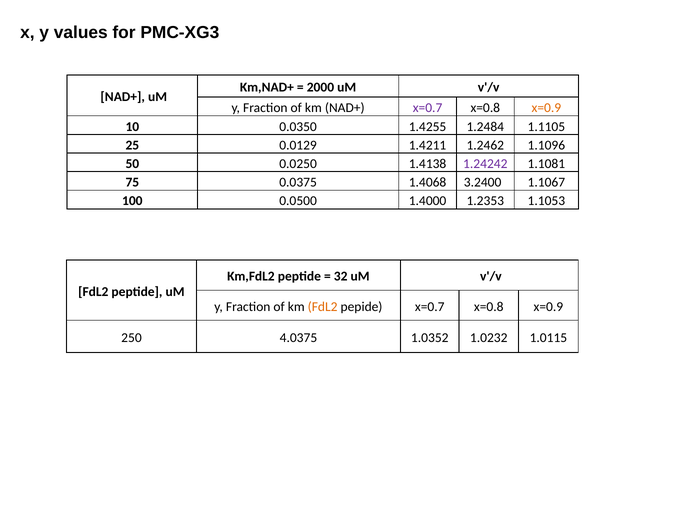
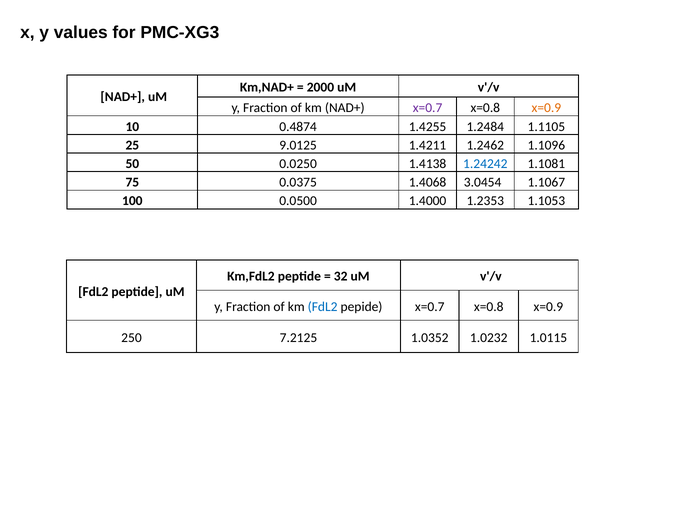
0.0350: 0.0350 -> 0.4874
0.0129: 0.0129 -> 9.0125
1.24242 colour: purple -> blue
3.2400: 3.2400 -> 3.0454
FdL2 at (323, 307) colour: orange -> blue
4.0375: 4.0375 -> 7.2125
